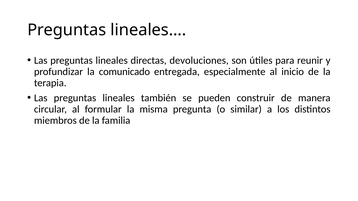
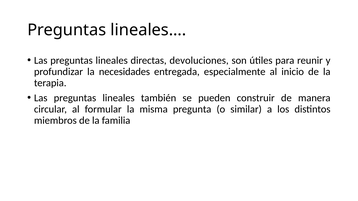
comunicado: comunicado -> necesidades
